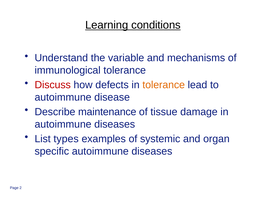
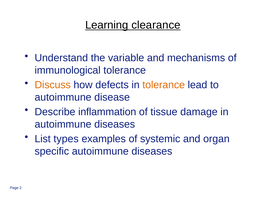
conditions: conditions -> clearance
Discuss colour: red -> orange
maintenance: maintenance -> inflammation
